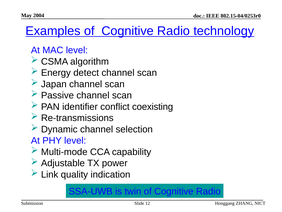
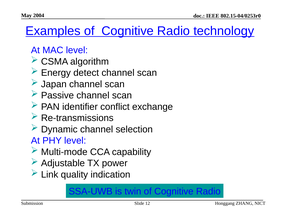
coexisting: coexisting -> exchange
